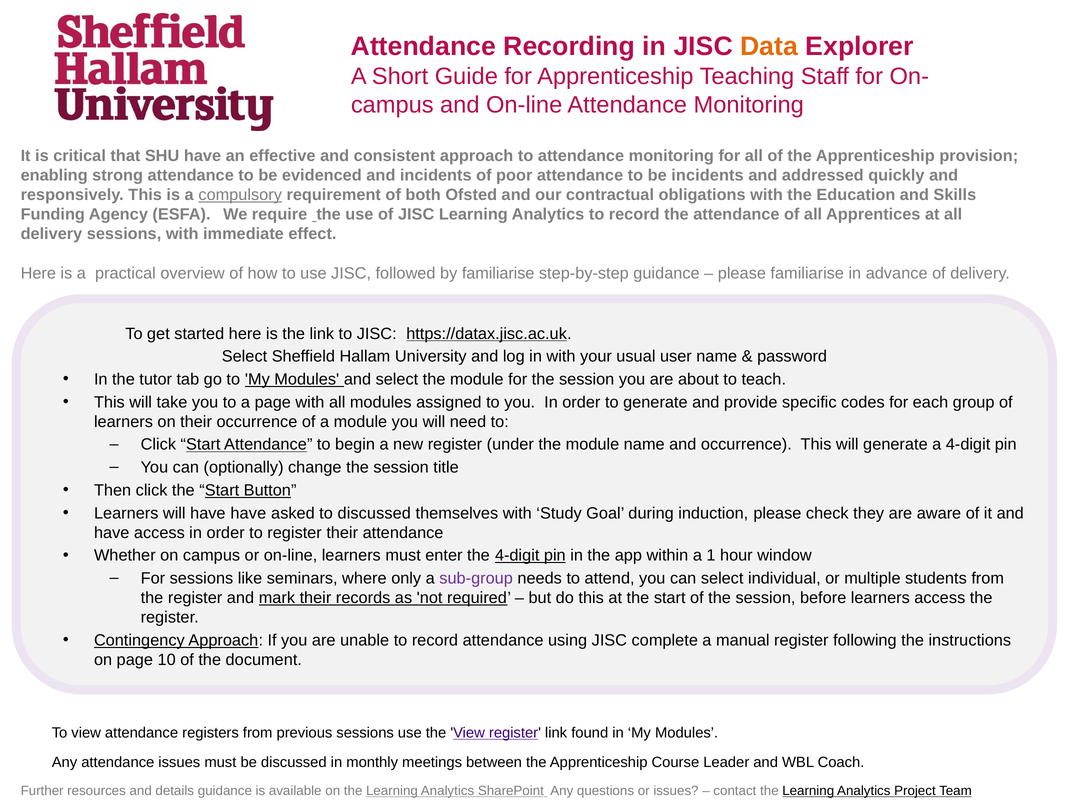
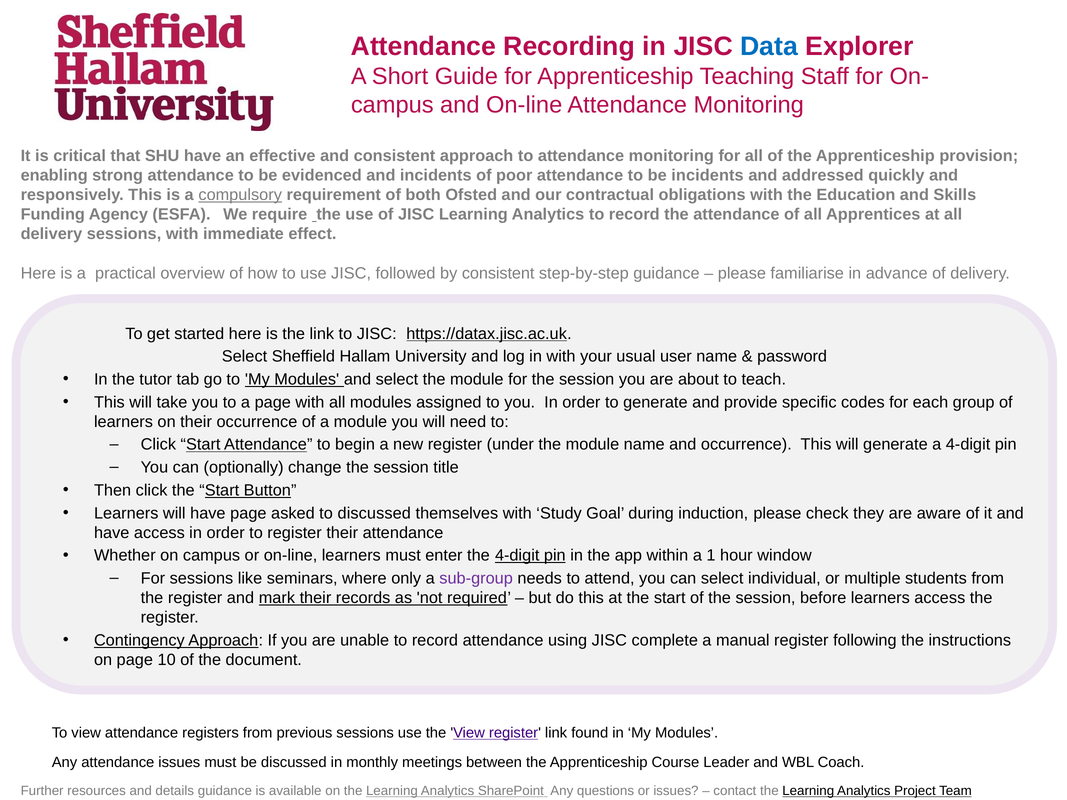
Data colour: orange -> blue
by familiarise: familiarise -> consistent
have have: have -> page
